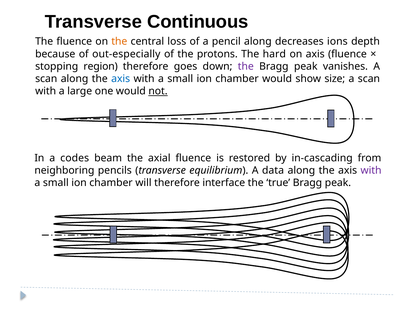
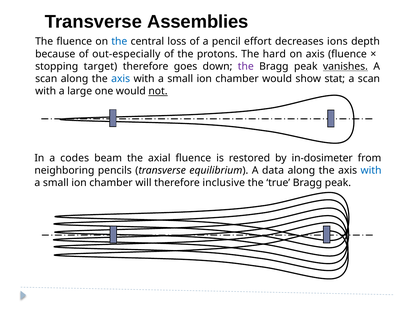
Continuous: Continuous -> Assemblies
the at (119, 42) colour: orange -> blue
pencil along: along -> effort
region: region -> target
vanishes underline: none -> present
size: size -> stat
in-cascading: in-cascading -> in-dosimeter
with at (371, 171) colour: purple -> blue
interface: interface -> inclusive
